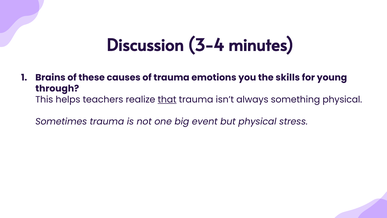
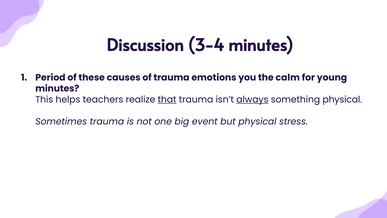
Brains: Brains -> Period
skills: skills -> calm
through at (57, 88): through -> minutes
always underline: none -> present
